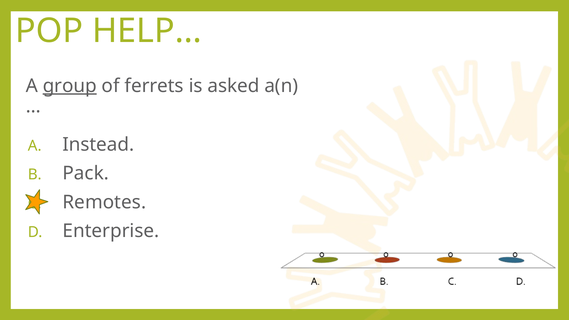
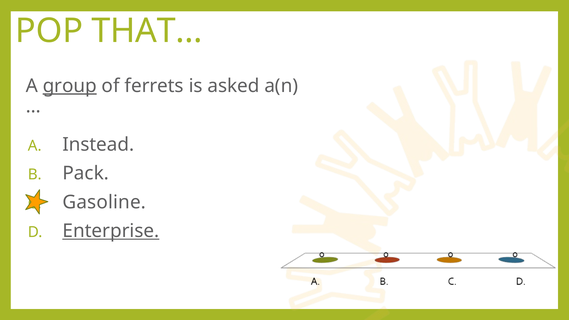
HELP…: HELP… -> THAT…
Remotes: Remotes -> Gasoline
Enterprise underline: none -> present
